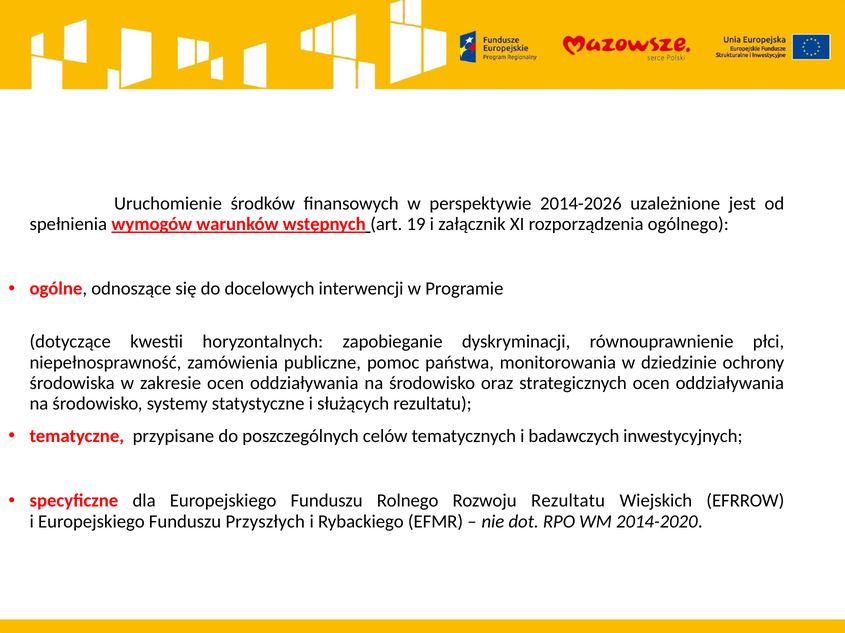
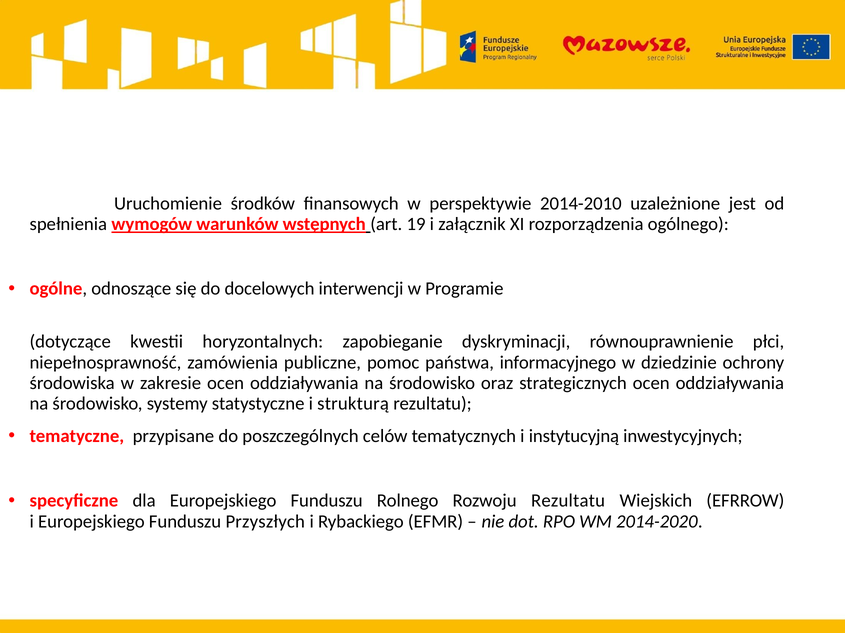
2014-2026: 2014-2026 -> 2014-2010
monitorowania: monitorowania -> informacyjnego
służących: służących -> strukturą
badawczych: badawczych -> instytucyjną
